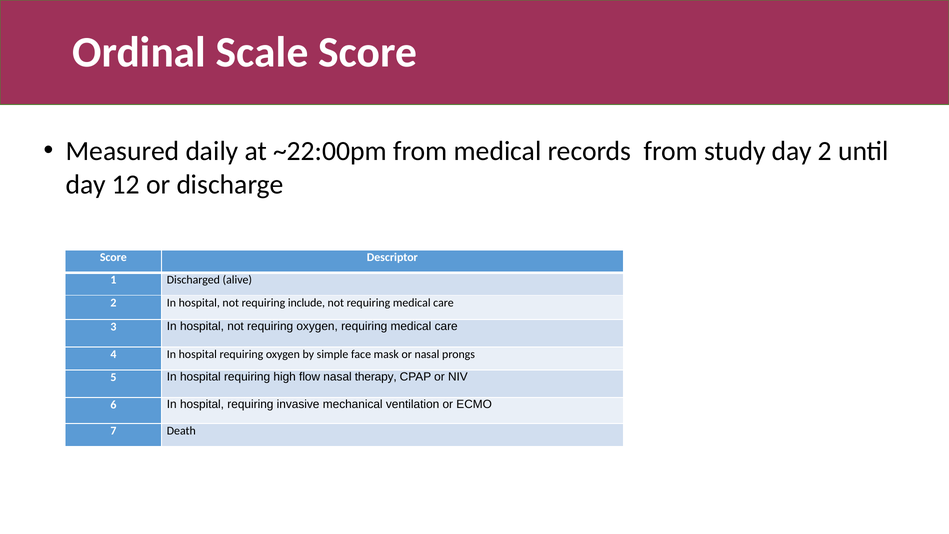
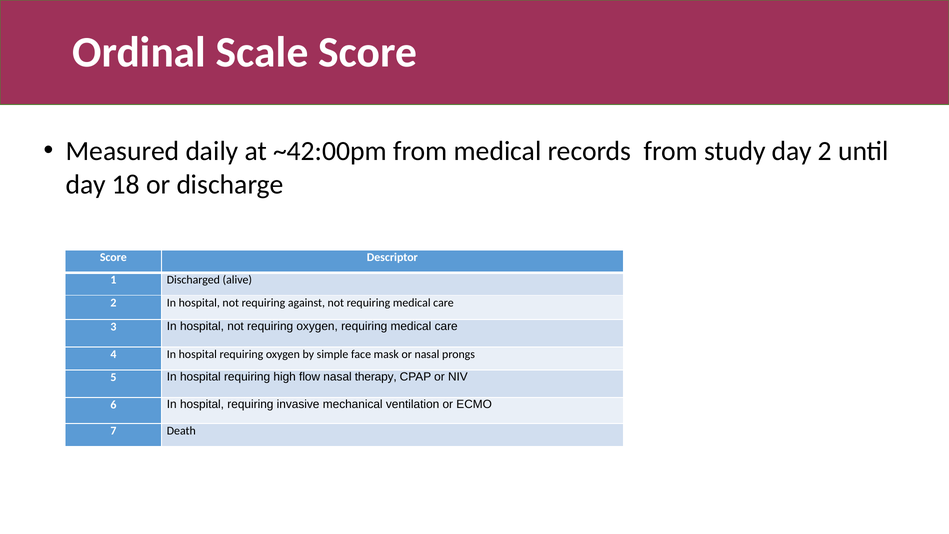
~22:00pm: ~22:00pm -> ~42:00pm
12: 12 -> 18
include: include -> against
